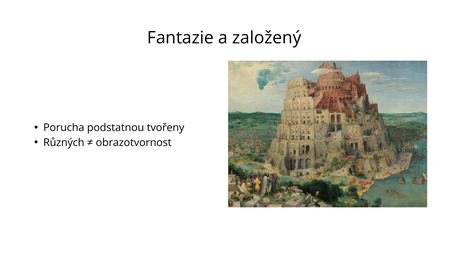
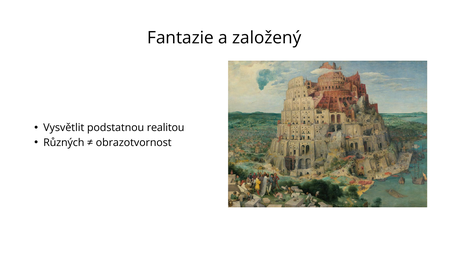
Porucha: Porucha -> Vysvětlit
tvořeny: tvořeny -> realitou
